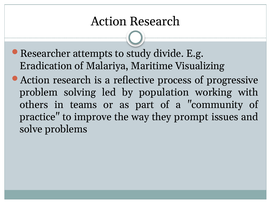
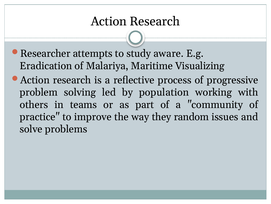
divide: divide -> aware
prompt: prompt -> random
